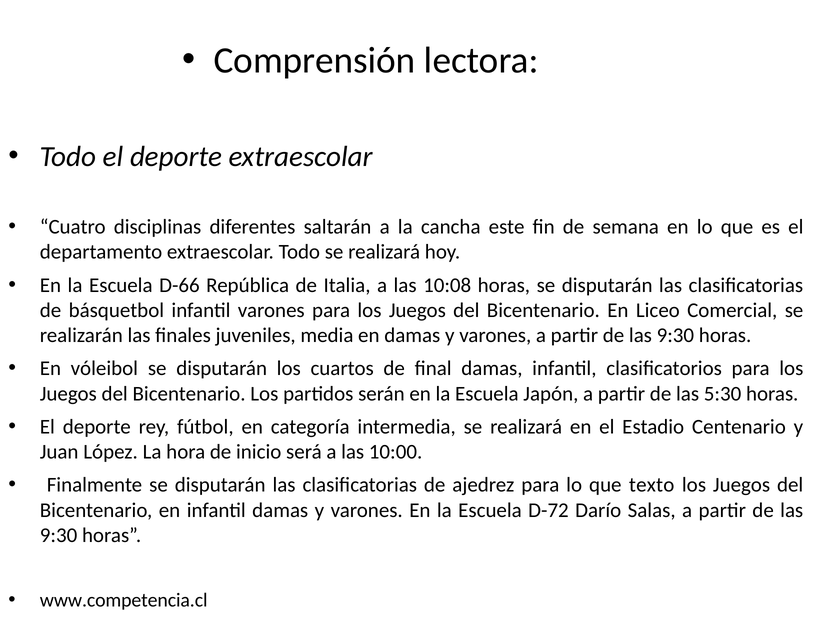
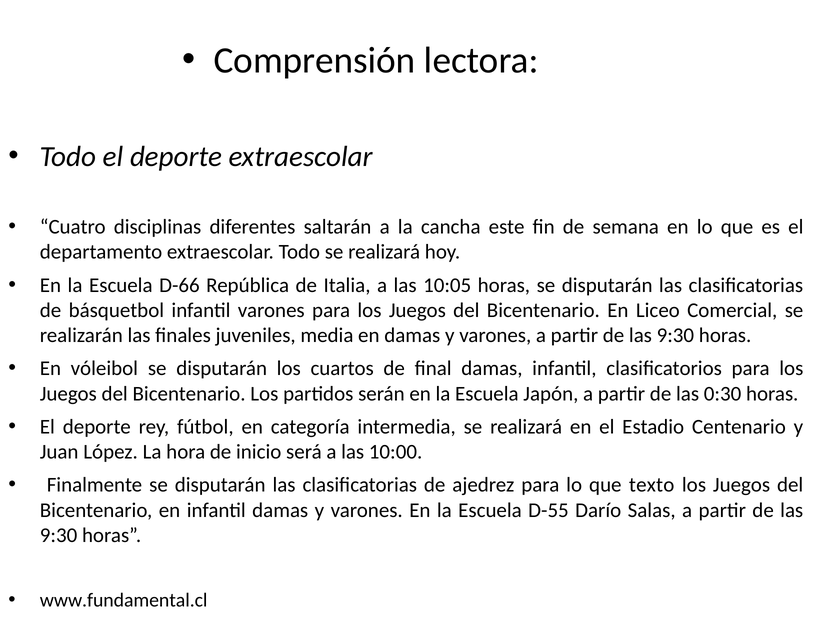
10:08: 10:08 -> 10:05
5:30: 5:30 -> 0:30
D-72: D-72 -> D-55
www.competencia.cl: www.competencia.cl -> www.fundamental.cl
